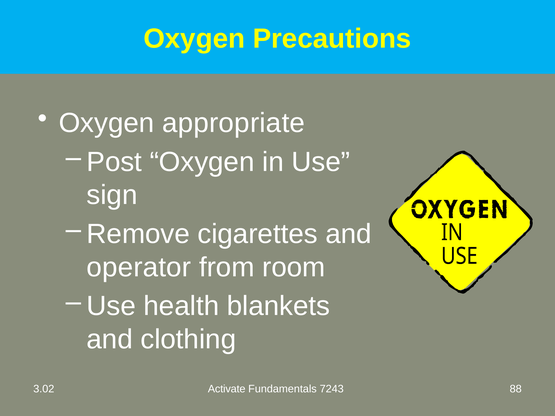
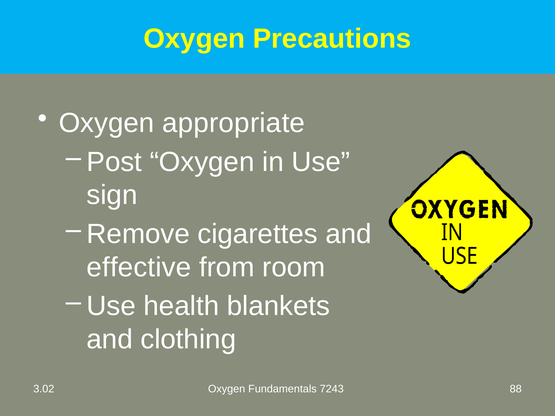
operator: operator -> effective
3.02 Activate: Activate -> Oxygen
